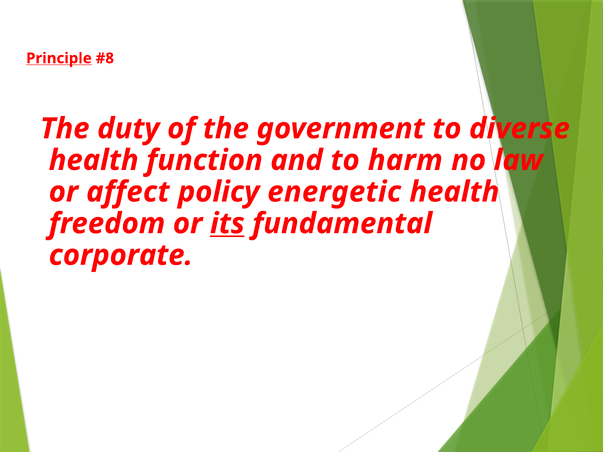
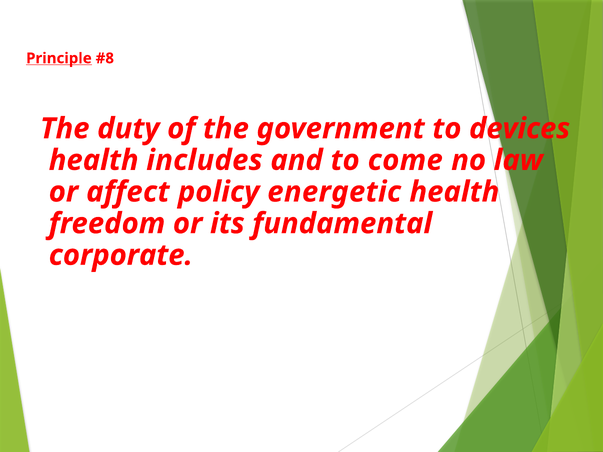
diverse: diverse -> devices
function: function -> includes
harm: harm -> come
its underline: present -> none
